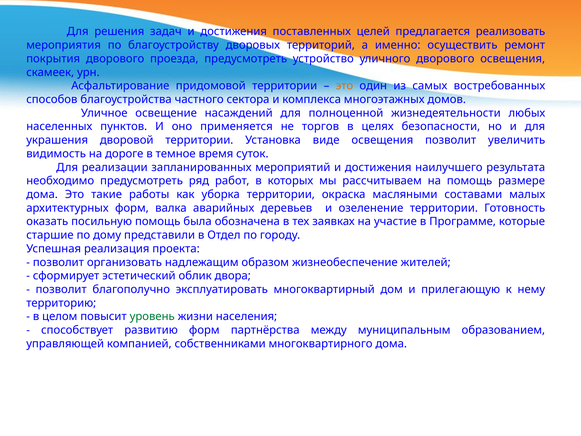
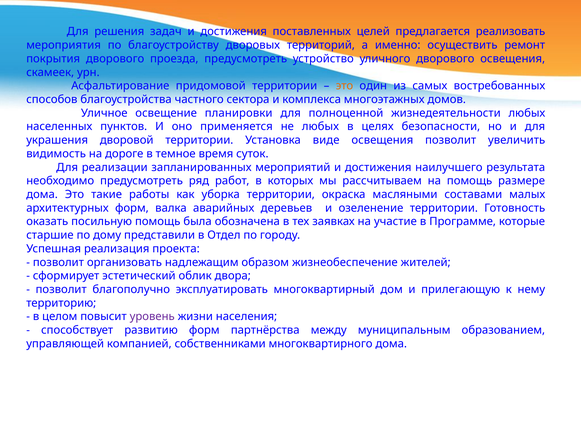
насаждений: насаждений -> планировки
не торгов: торгов -> любых
уровень colour: green -> purple
